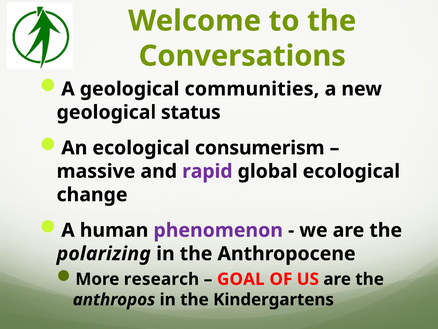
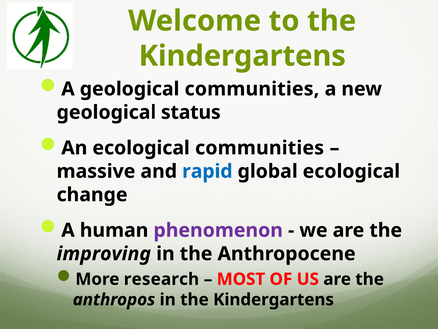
Conversations at (242, 56): Conversations -> Kindergartens
ecological consumerism: consumerism -> communities
rapid colour: purple -> blue
polarizing: polarizing -> improving
GOAL: GOAL -> MOST
